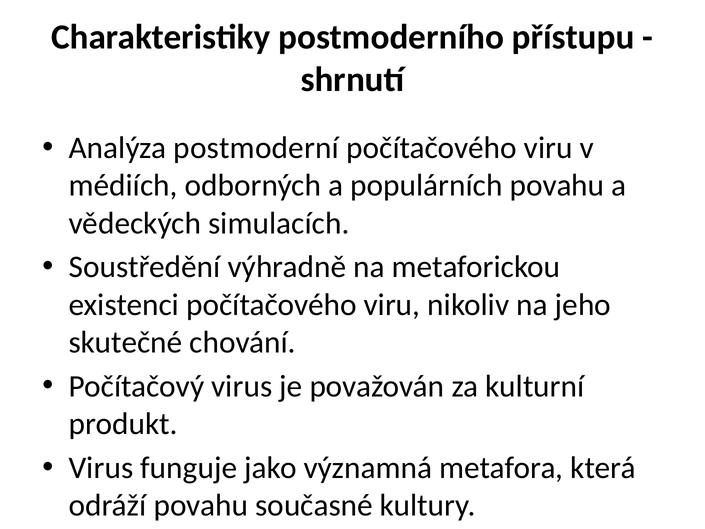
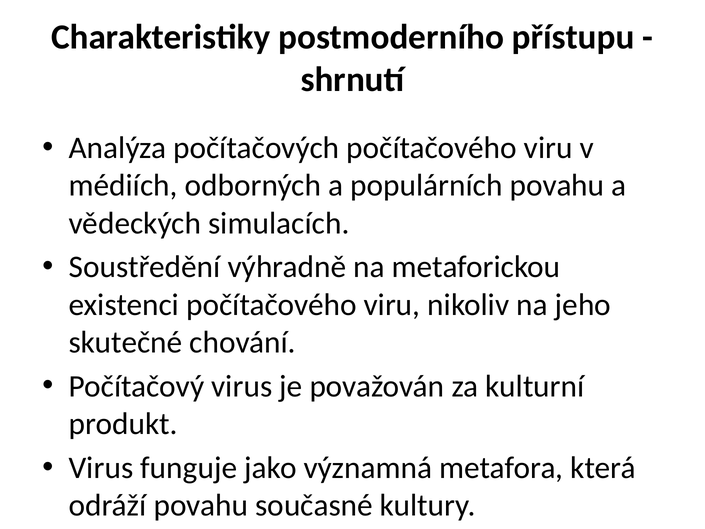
postmoderní: postmoderní -> počítačových
